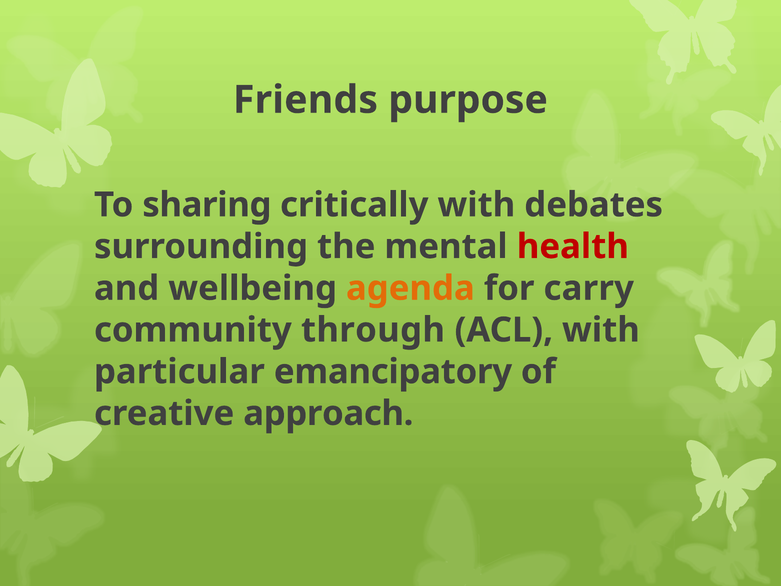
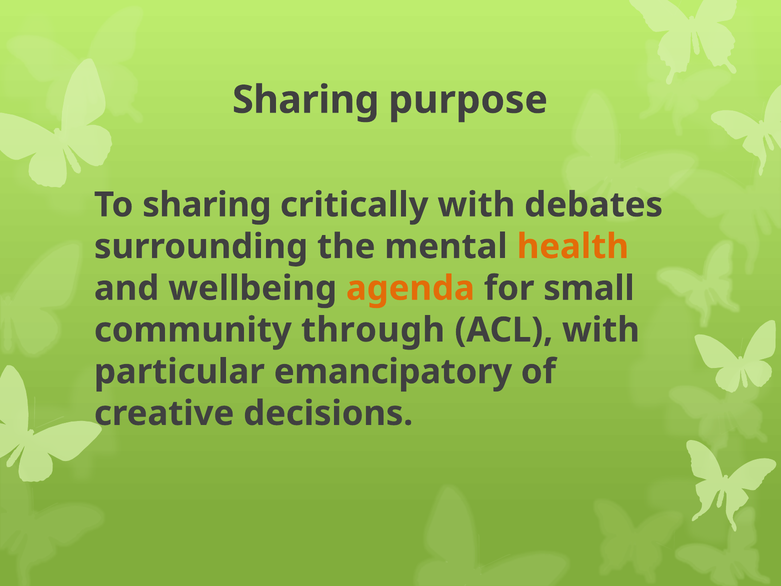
Friends at (305, 100): Friends -> Sharing
health colour: red -> orange
carry: carry -> small
approach: approach -> decisions
